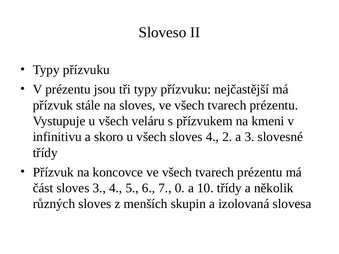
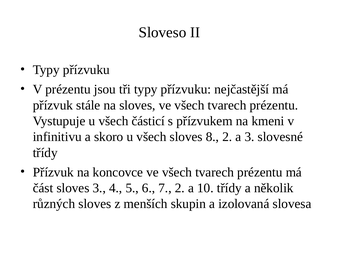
veláru: veláru -> částicí
sloves 4: 4 -> 8
7 0: 0 -> 2
